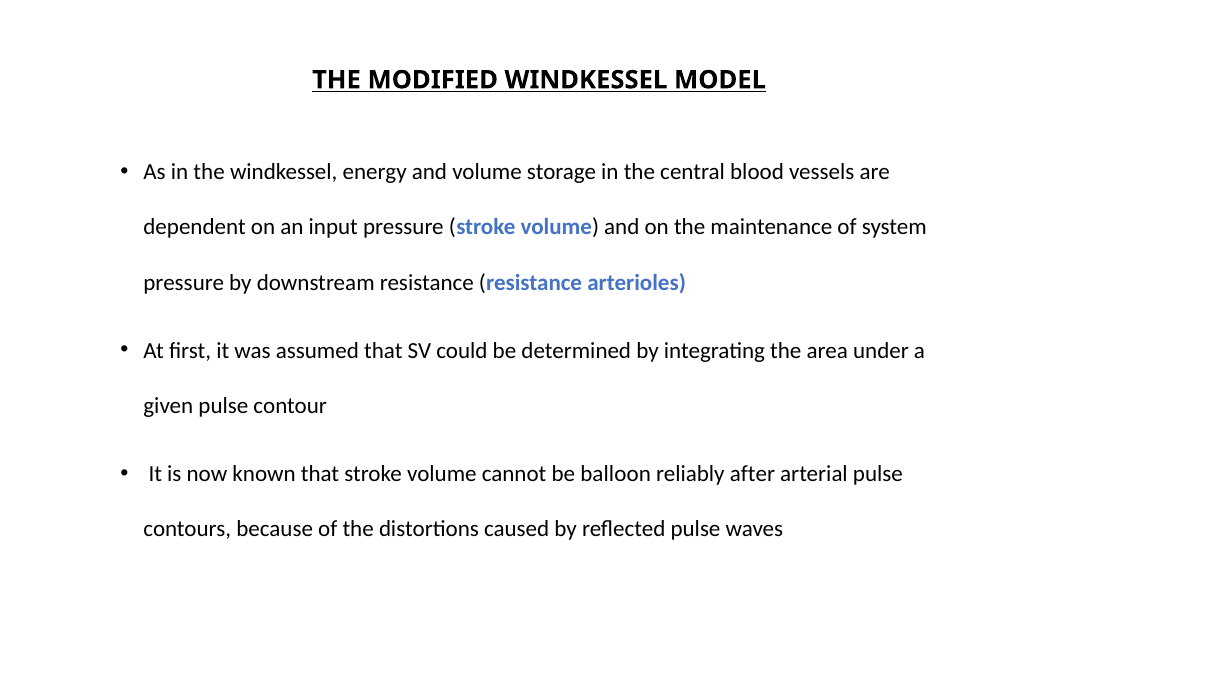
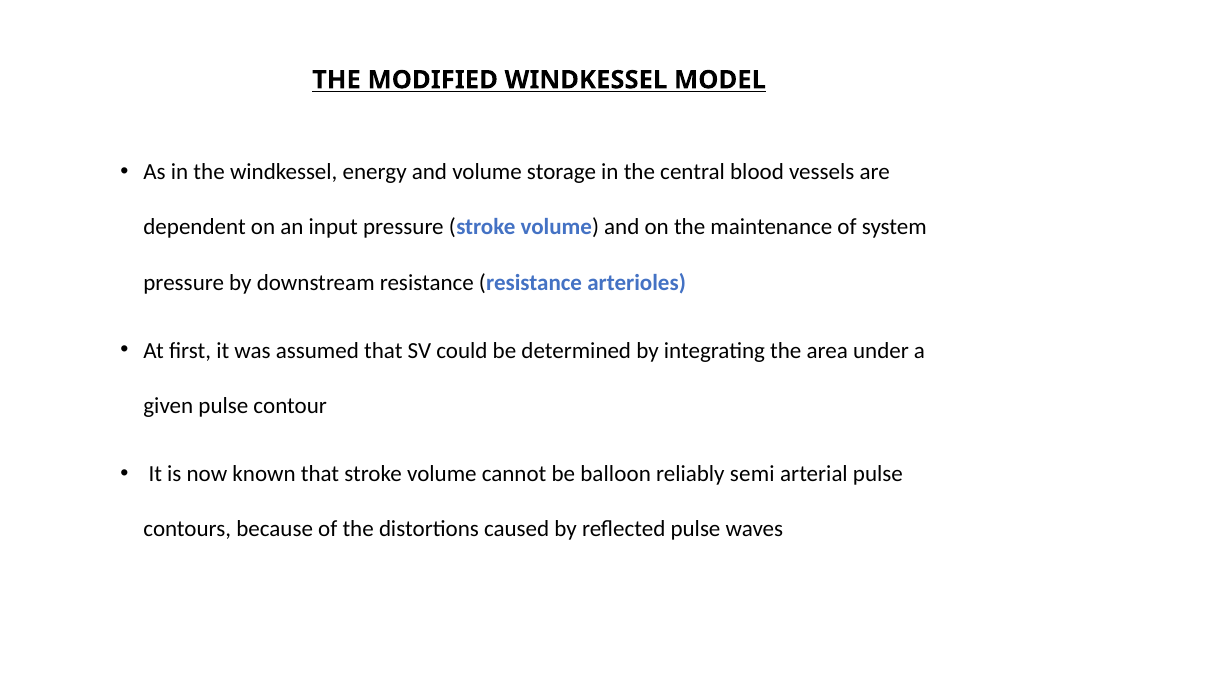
after: after -> semi
